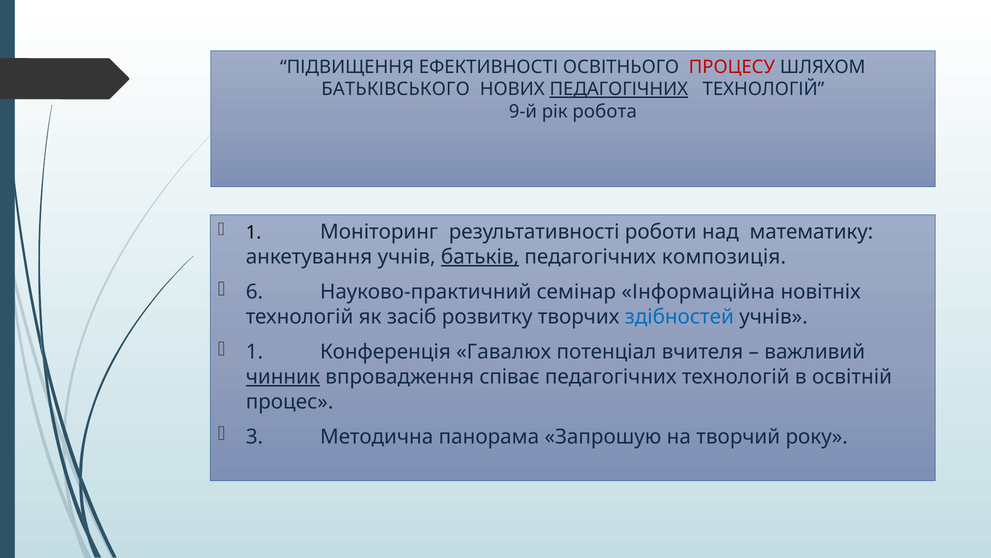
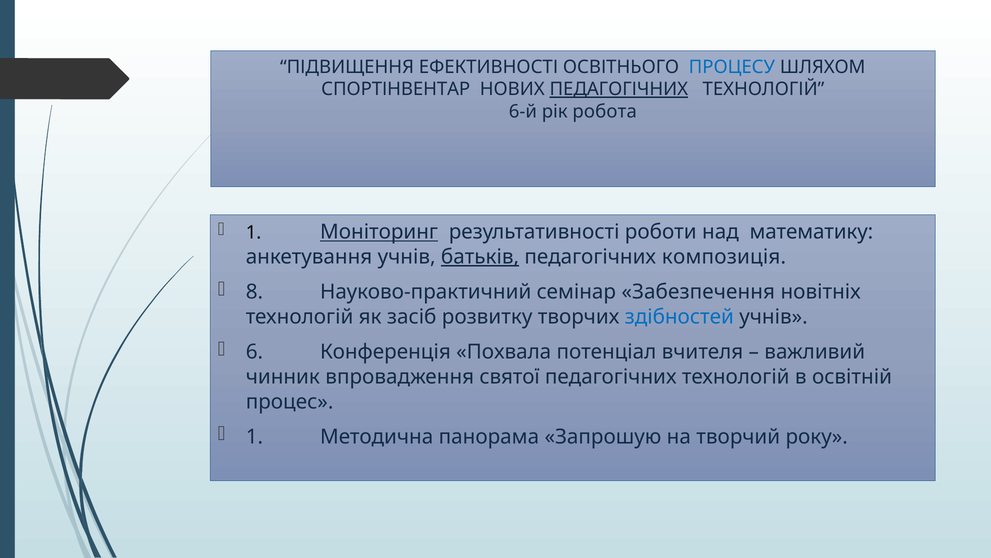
ПРОЦЕСУ colour: red -> blue
БАТЬКІВСЬКОГО: БАТЬКІВСЬКОГО -> СПОРТІНВЕНТАР
9-й: 9-й -> 6-й
Моніторинг underline: none -> present
6: 6 -> 8
Інформаційна: Інформаційна -> Забезпечення
1 at (254, 352): 1 -> 6
Гавалюх: Гавалюх -> Похвала
чинник underline: present -> none
співає: співає -> святої
3 at (254, 436): 3 -> 1
